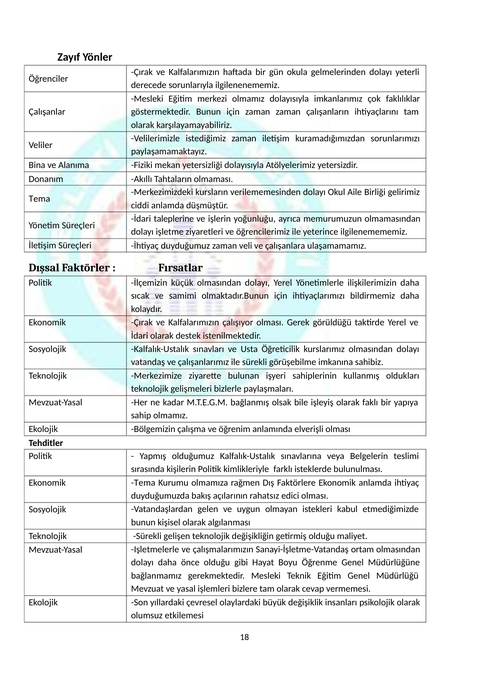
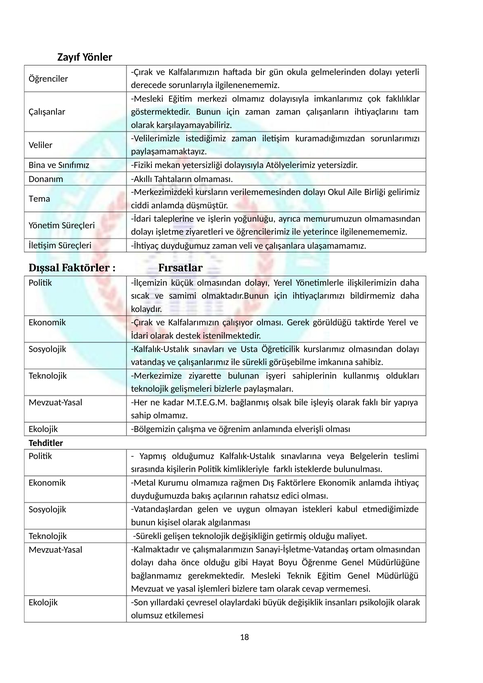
Alanıma: Alanıma -> Sınıfımız
Tema at (143, 482): Tema -> Metal
Işletmelerle: Işletmelerle -> Kalmaktadır
